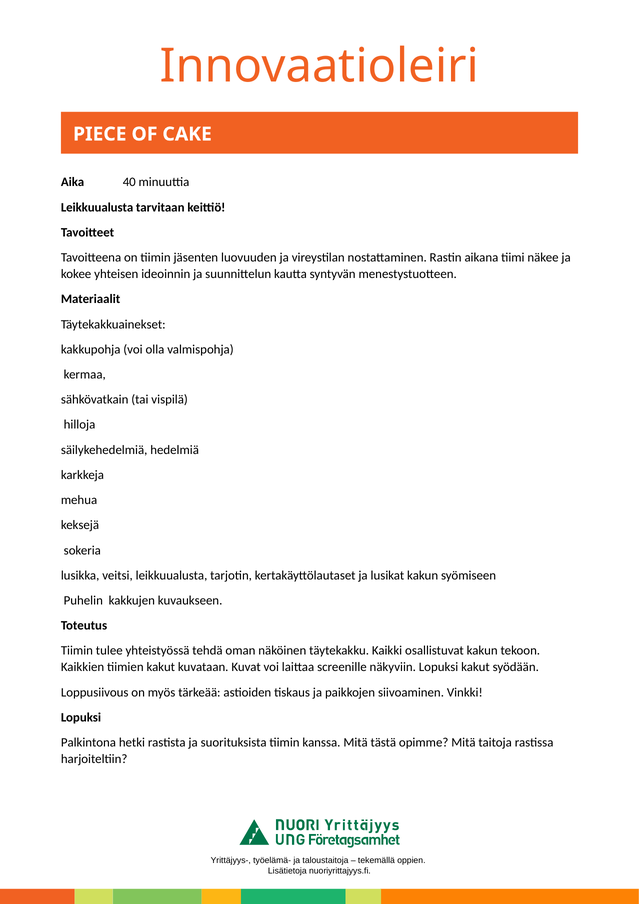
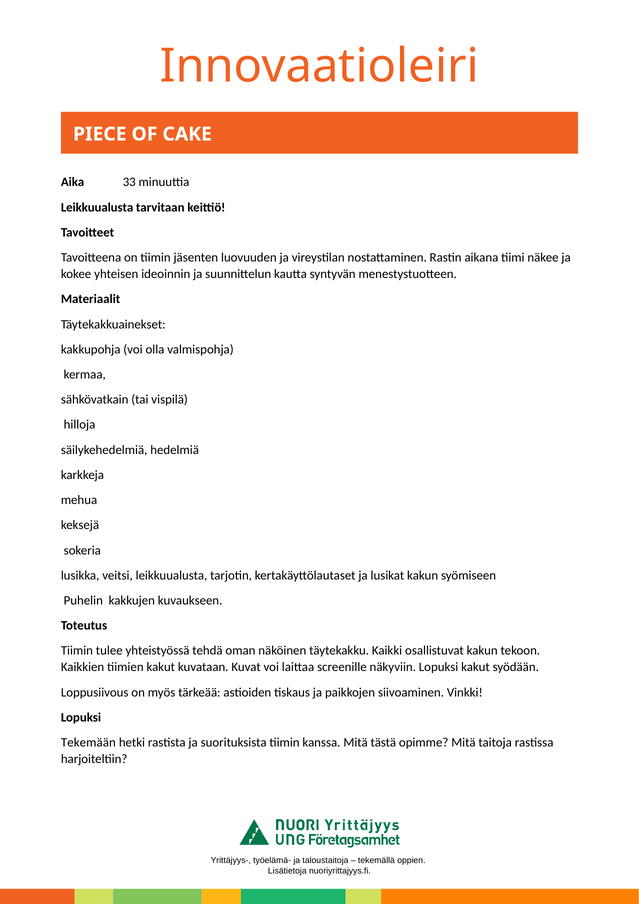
40: 40 -> 33
Palkintona: Palkintona -> Tekemään
